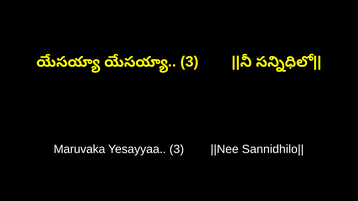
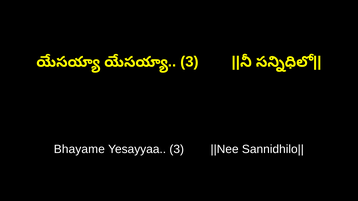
Maruvaka: Maruvaka -> Bhayame
